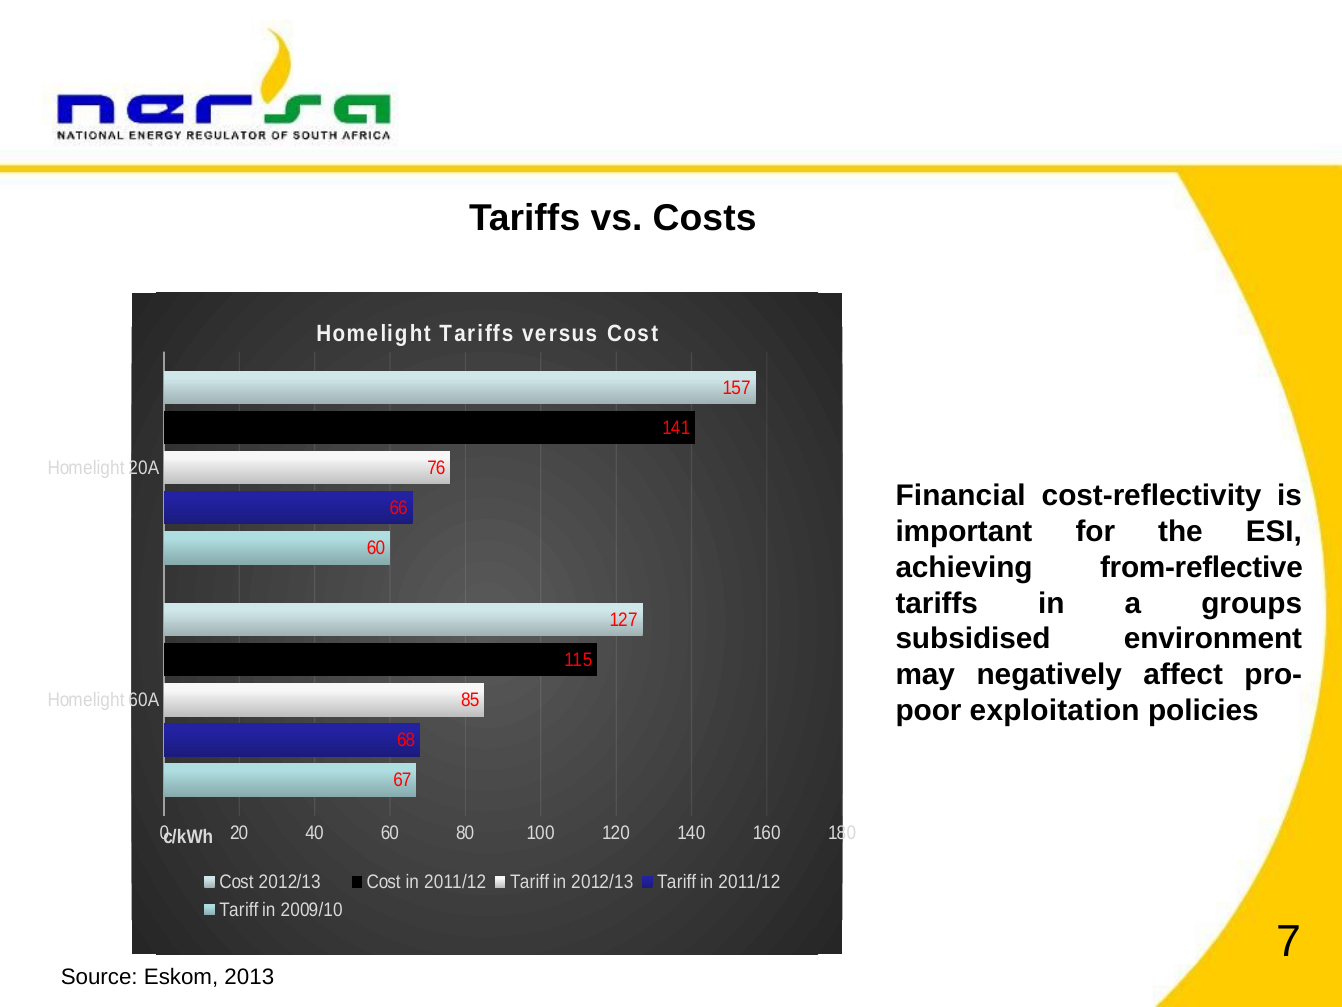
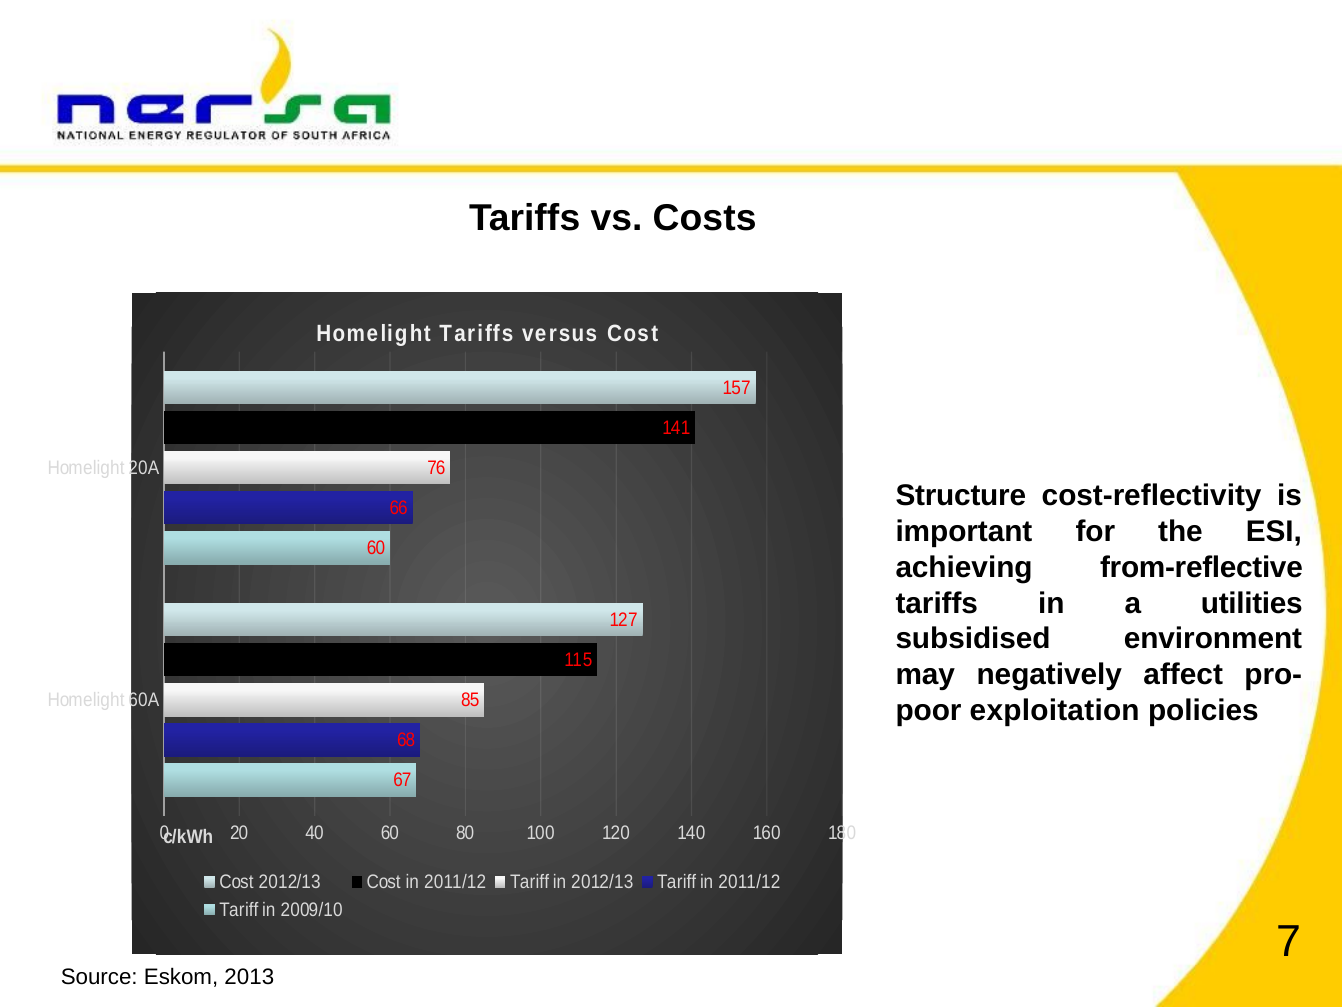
Financial: Financial -> Structure
groups: groups -> utilities
